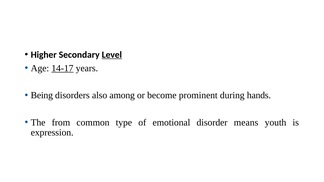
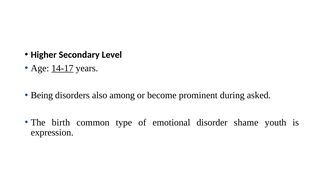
Level underline: present -> none
hands: hands -> asked
from: from -> birth
means: means -> shame
